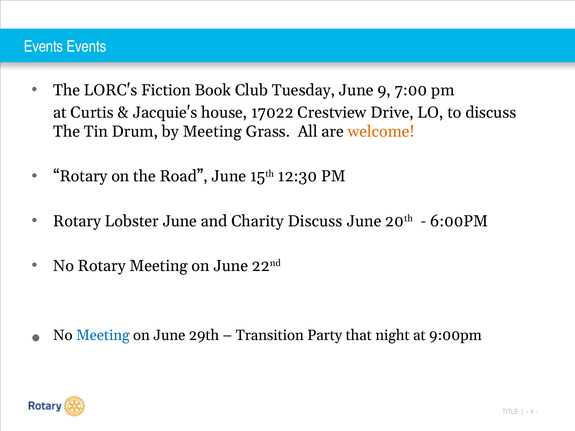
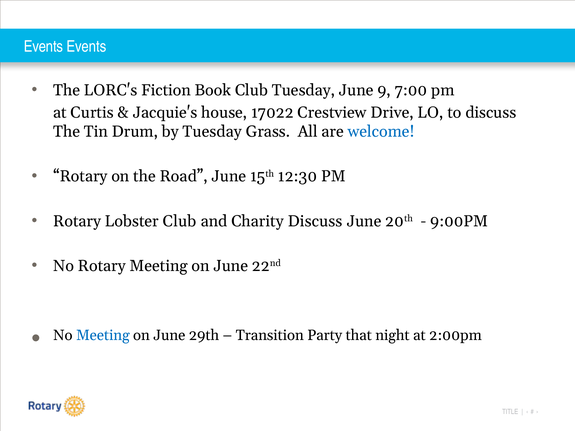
by Meeting: Meeting -> Tuesday
welcome colour: orange -> blue
Lobster June: June -> Club
6:00PM: 6:00PM -> 9:00PM
9:00pm: 9:00pm -> 2:00pm
